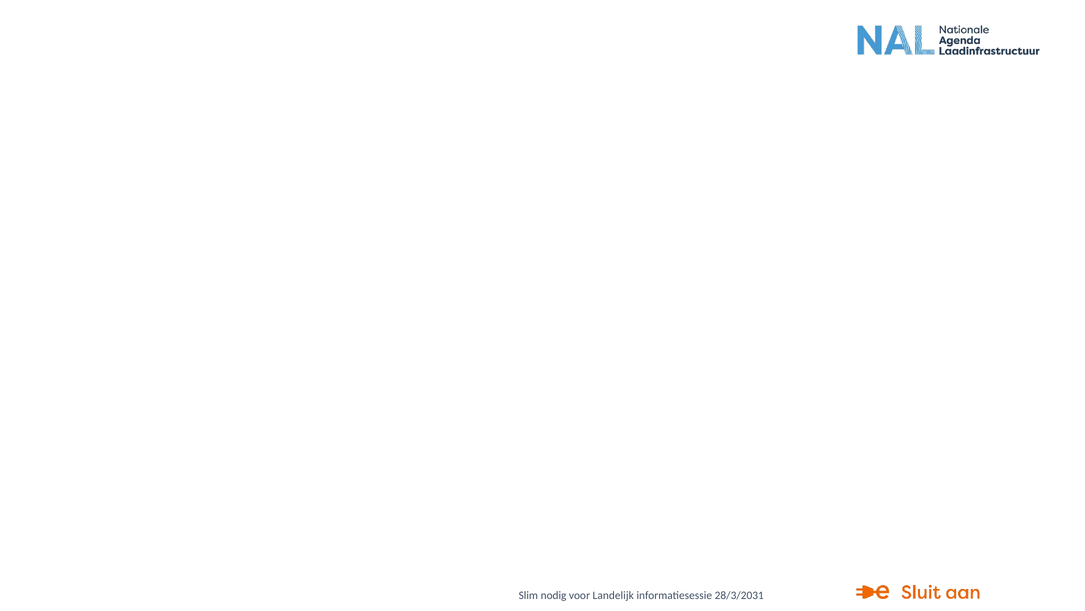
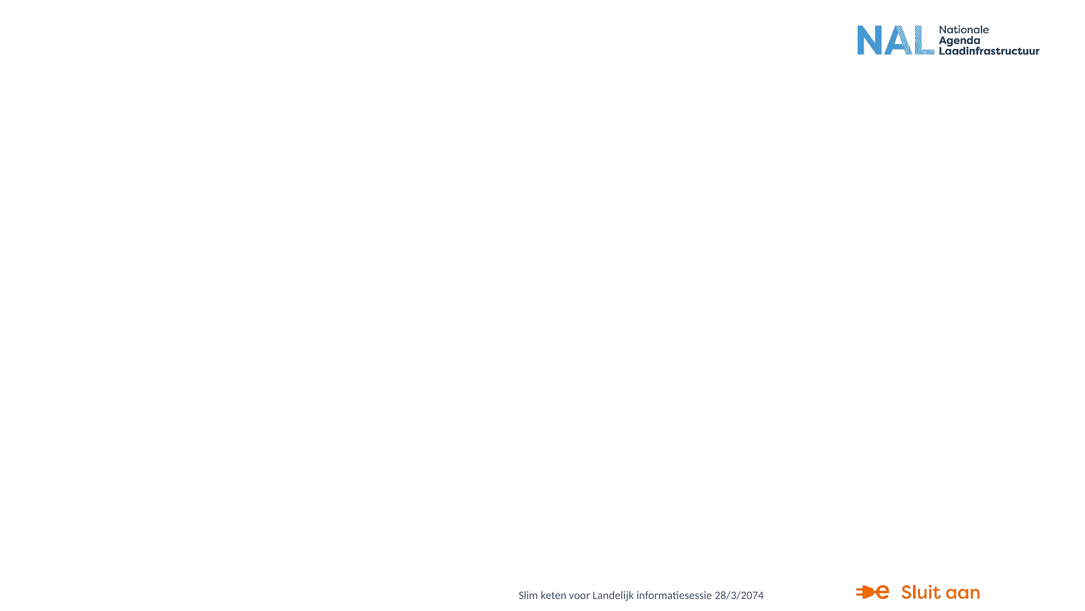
nodig: nodig -> keten
28/3/2031: 28/3/2031 -> 28/3/2074
